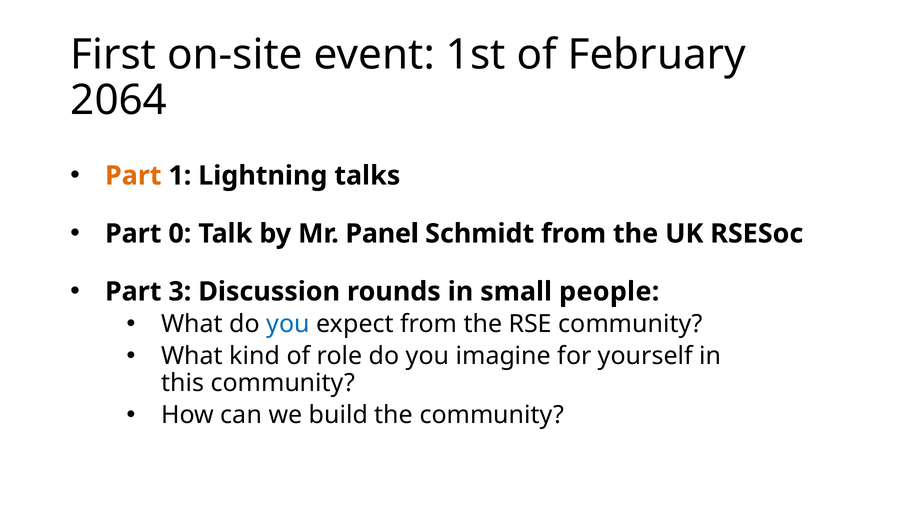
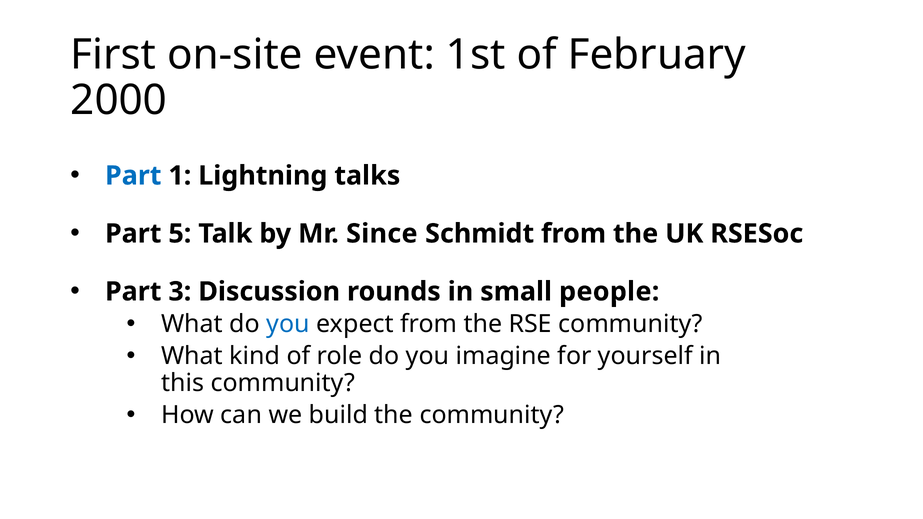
2064: 2064 -> 2000
Part at (133, 176) colour: orange -> blue
0: 0 -> 5
Panel: Panel -> Since
